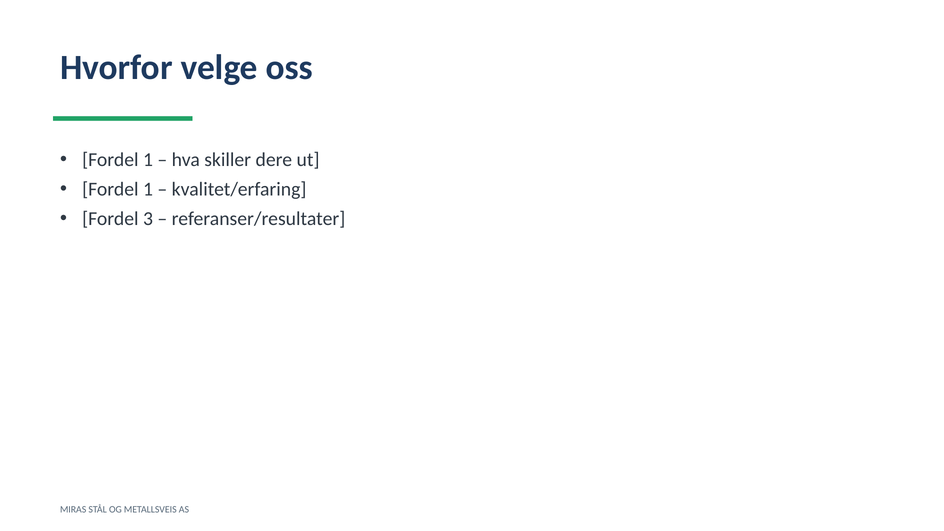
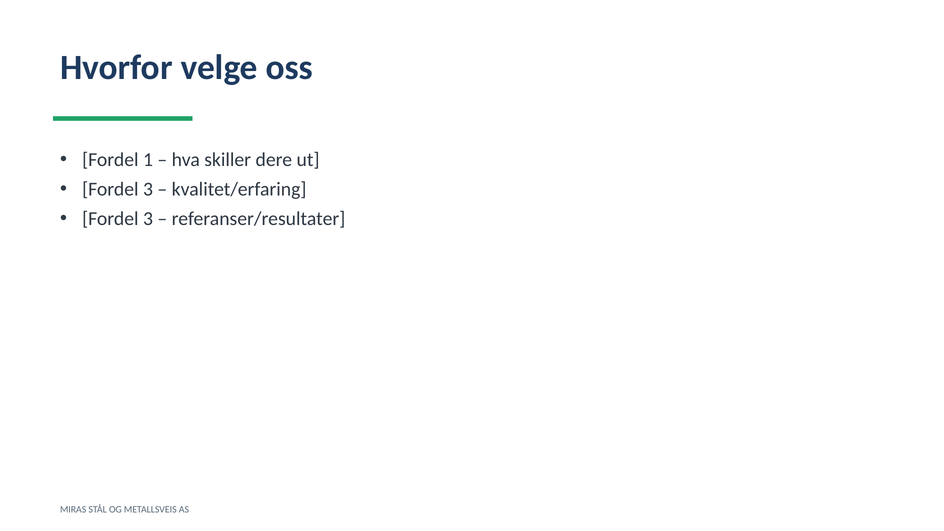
1 at (148, 189): 1 -> 3
